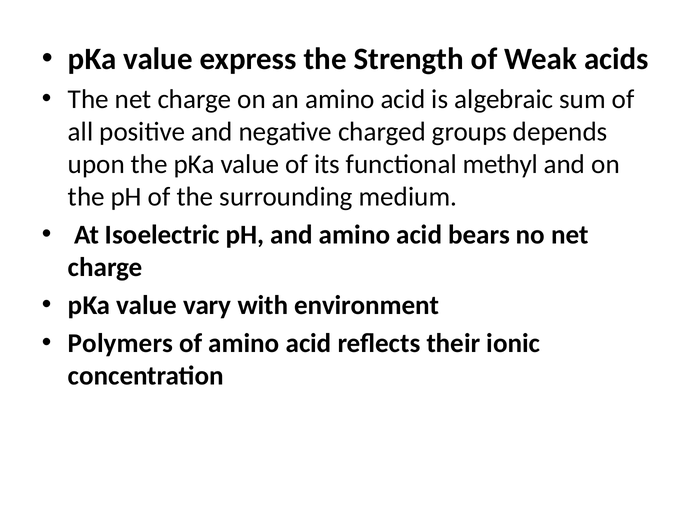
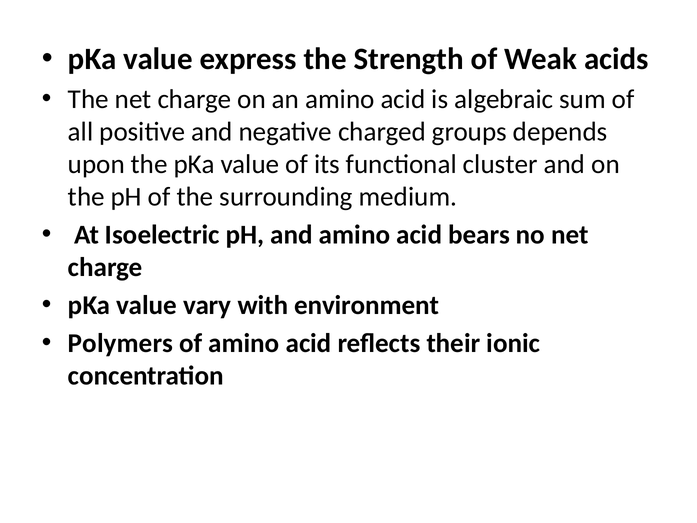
methyl: methyl -> cluster
